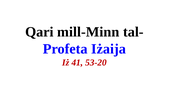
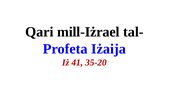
mill-Minn: mill-Minn -> mill-Iżrael
53-20: 53-20 -> 35-20
